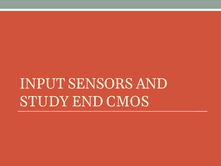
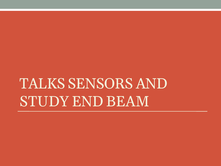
INPUT: INPUT -> TALKS
CMOS: CMOS -> BEAM
